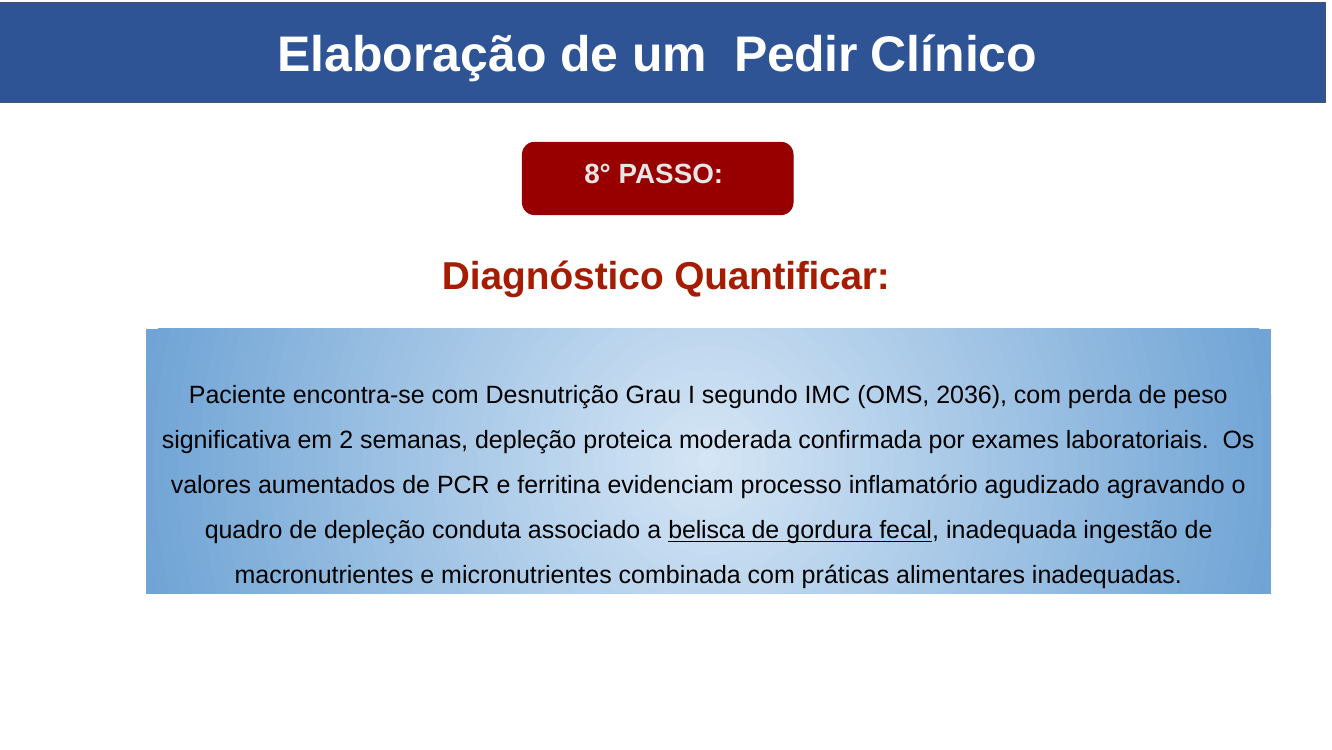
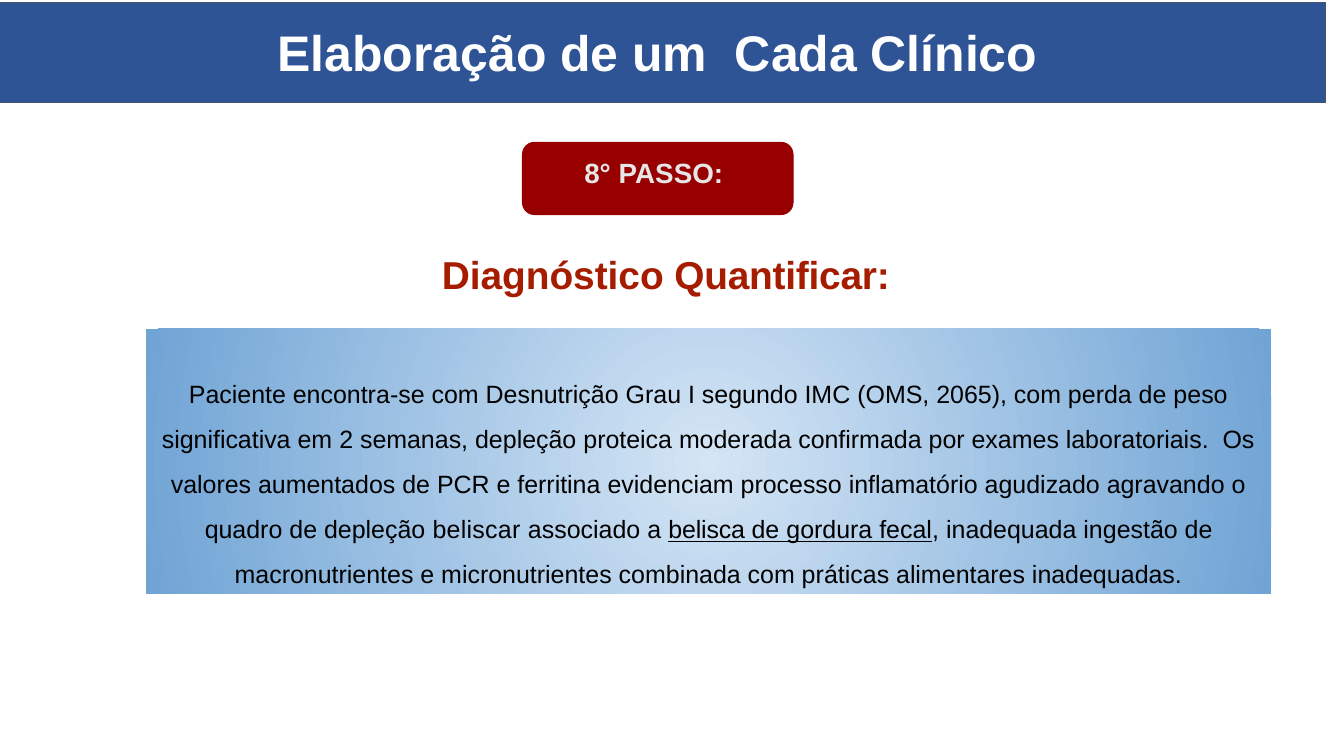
Pedir: Pedir -> Cada
2036: 2036 -> 2065
conduta: conduta -> beliscar
